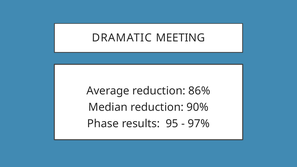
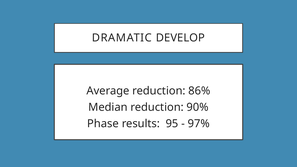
MEETING: MEETING -> DEVELOP
